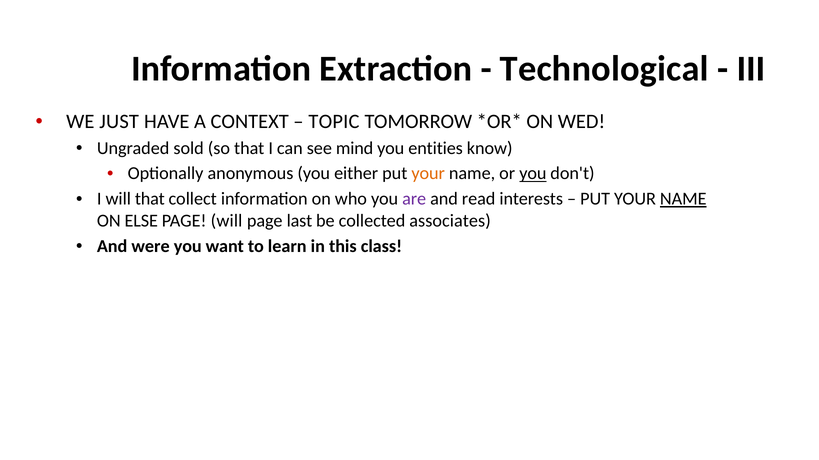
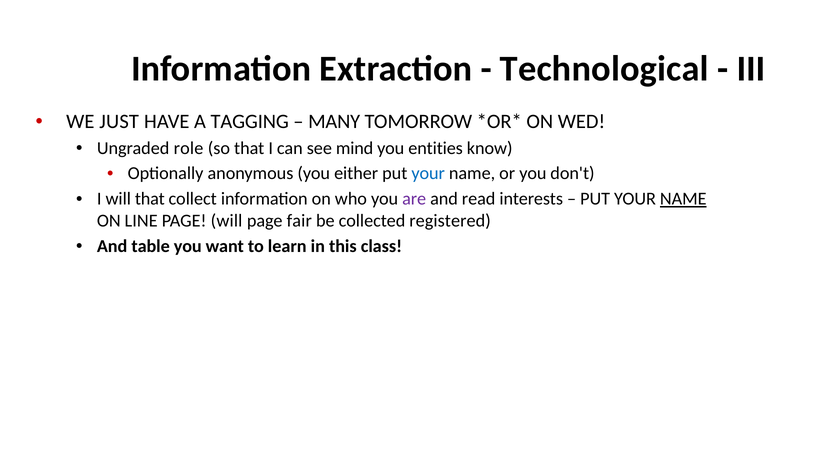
CONTEXT: CONTEXT -> TAGGING
TOPIC: TOPIC -> MANY
sold: sold -> role
your at (428, 174) colour: orange -> blue
you at (533, 174) underline: present -> none
ELSE: ELSE -> LINE
last: last -> fair
associates: associates -> registered
were: were -> table
